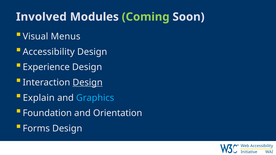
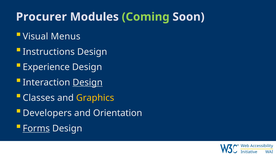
Involved: Involved -> Procurer
Accessibility: Accessibility -> Instructions
Explain: Explain -> Classes
Graphics colour: light blue -> yellow
Foundation: Foundation -> Developers
Forms underline: none -> present
